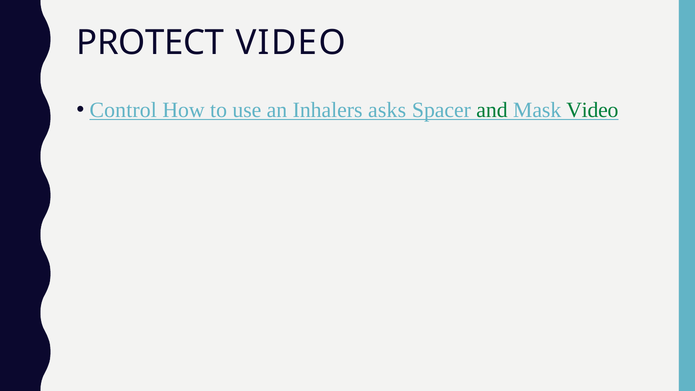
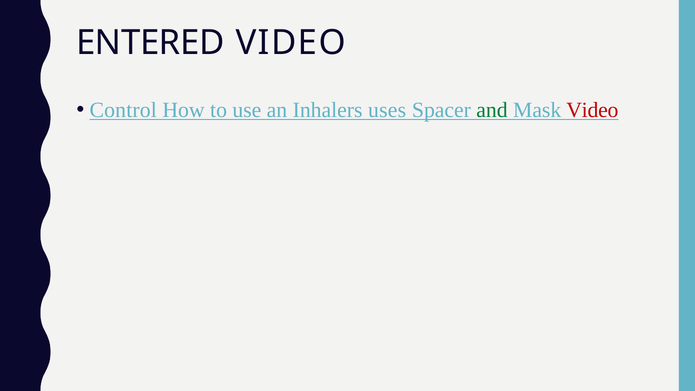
PROTECT: PROTECT -> ENTERED
asks: asks -> uses
Video at (592, 110) colour: green -> red
